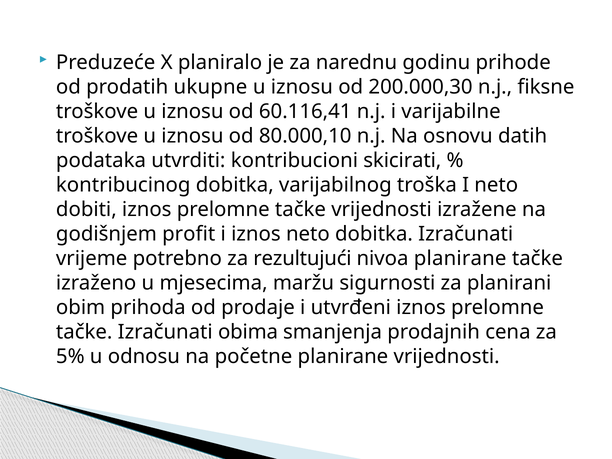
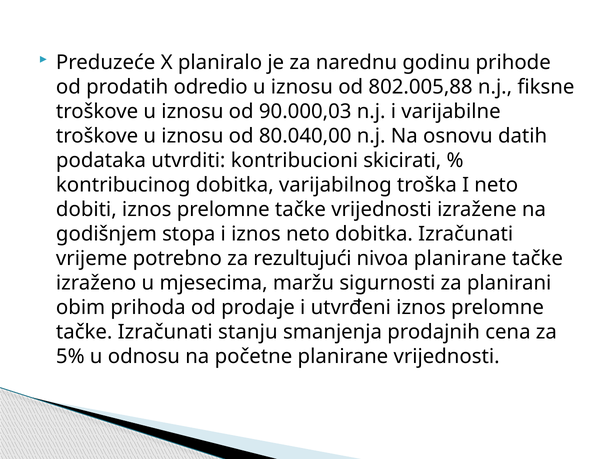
ukupne: ukupne -> odredio
200.000,30: 200.000,30 -> 802.005,88
60.116,41: 60.116,41 -> 90.000,03
80.000,10: 80.000,10 -> 80.040,00
profit: profit -> stopa
obima: obima -> stanju
